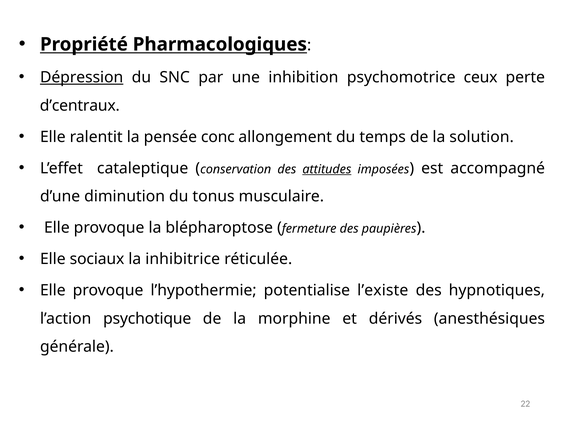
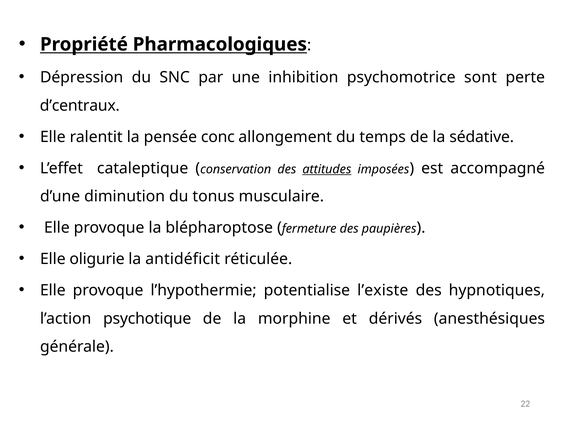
Dépression underline: present -> none
ceux: ceux -> sont
solution: solution -> sédative
sociaux: sociaux -> oligurie
inhibitrice: inhibitrice -> antidéficit
